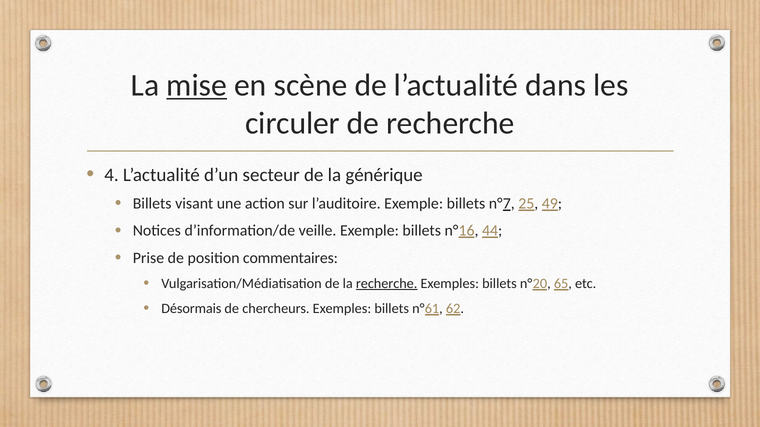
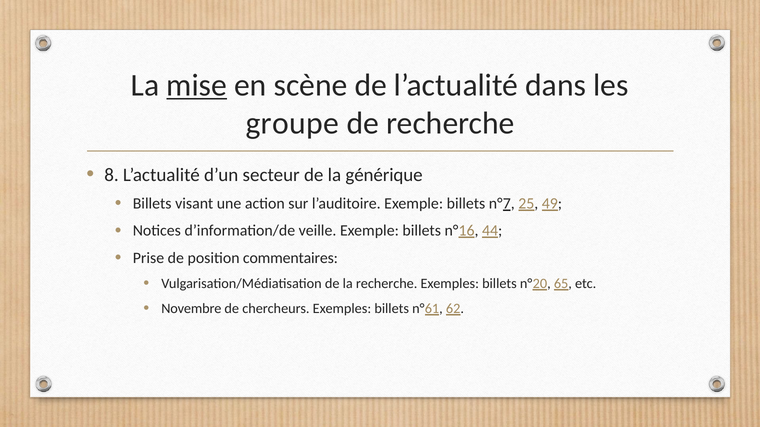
circuler: circuler -> groupe
4: 4 -> 8
recherche at (387, 284) underline: present -> none
Désormais: Désormais -> Novembre
